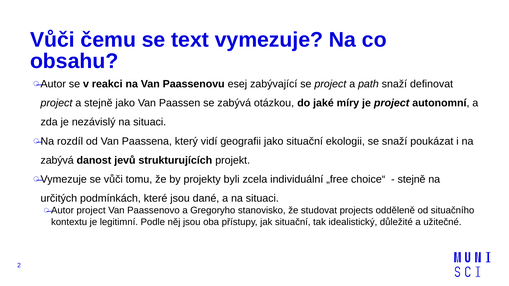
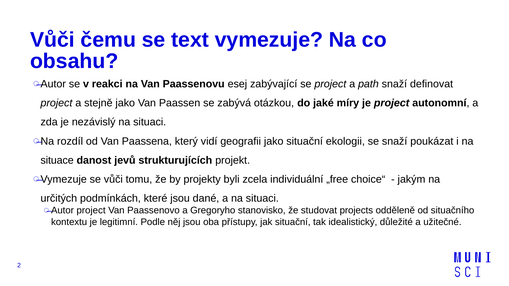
zabývá at (57, 160): zabývá -> situace
stejně at (412, 180): stejně -> jakým
